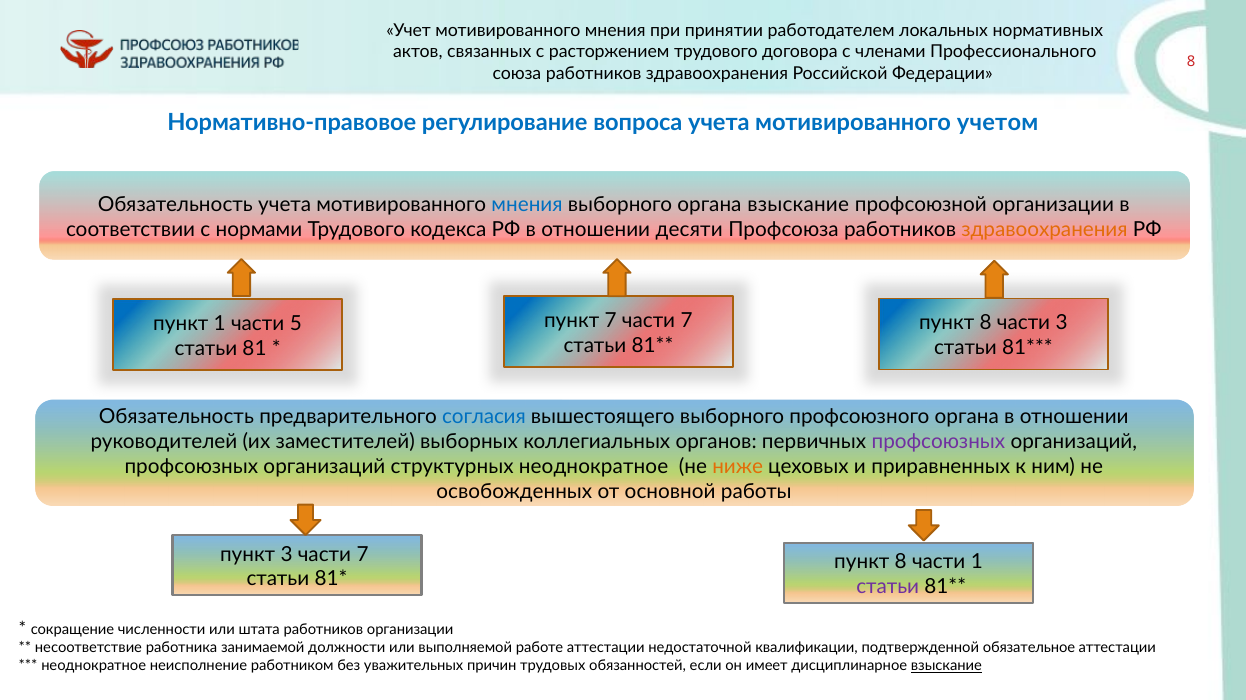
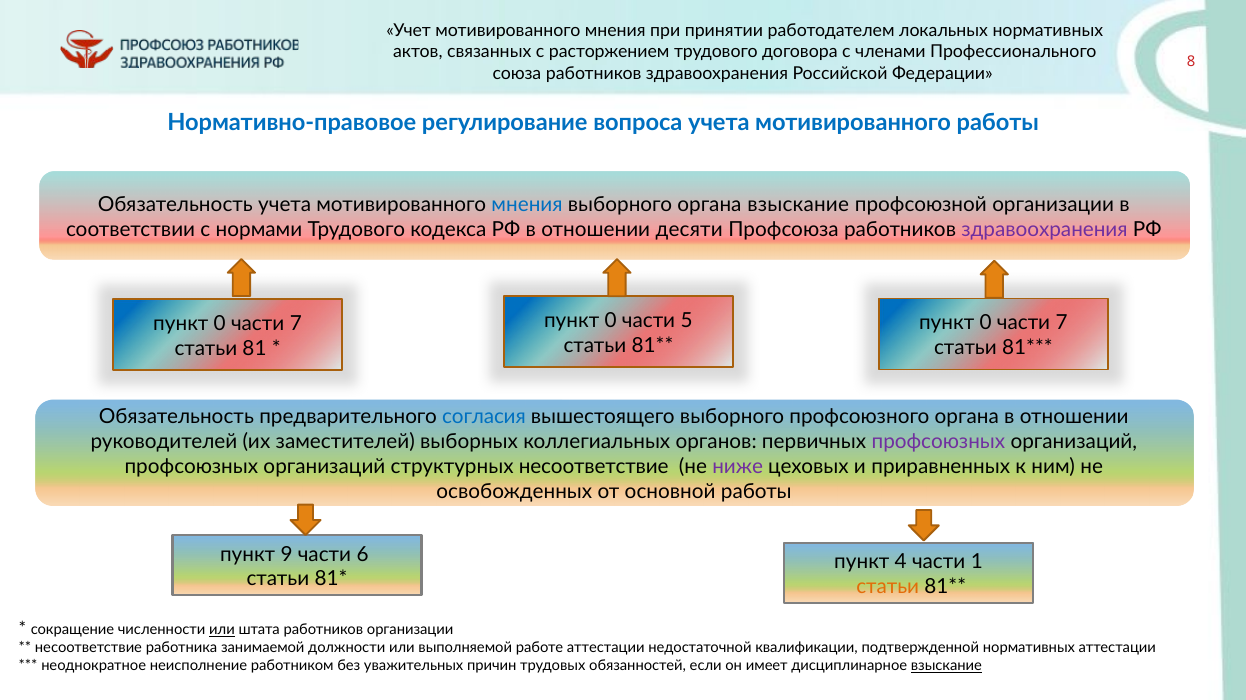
мотивированного учетом: учетом -> работы
здравоохранения at (1044, 230) colour: orange -> purple
7 at (611, 321): 7 -> 0
7 at (687, 321): 7 -> 5
8 at (986, 323): 8 -> 0
3 at (1062, 323): 3 -> 7
1 at (220, 324): 1 -> 0
5 at (296, 324): 5 -> 7
структурных неоднократное: неоднократное -> несоответствие
ниже colour: orange -> purple
пункт 3: 3 -> 9
7 at (363, 555): 7 -> 6
8 at (901, 562): 8 -> 4
статьи at (888, 587) colour: purple -> orange
или at (222, 630) underline: none -> present
подтвержденной обязательное: обязательное -> нормативных
